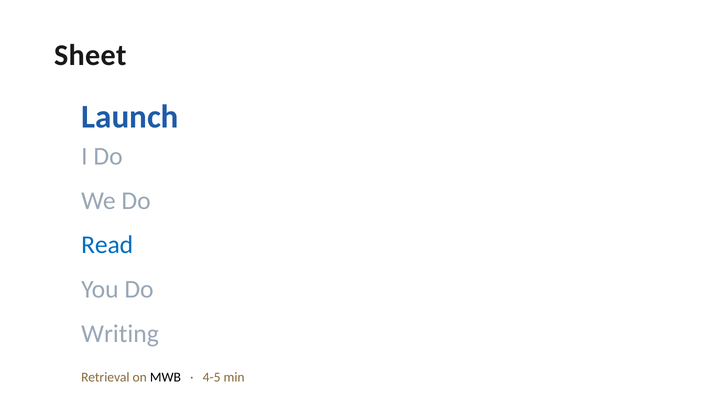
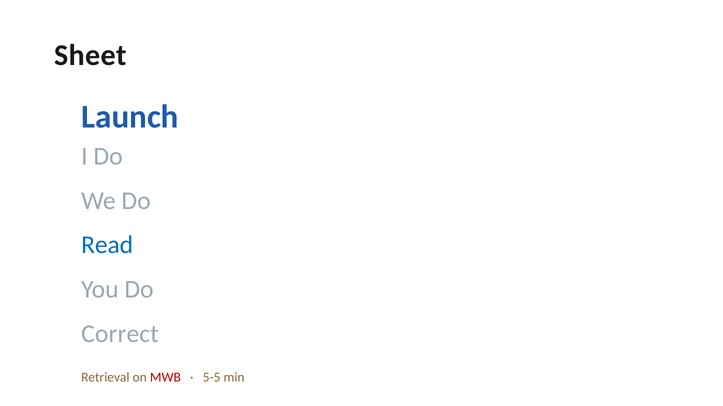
Writing: Writing -> Correct
MWB colour: black -> red
4-5: 4-5 -> 5-5
